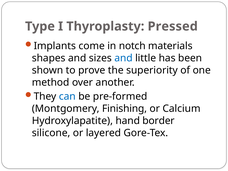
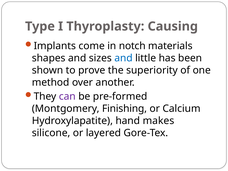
Pressed: Pressed -> Causing
can colour: blue -> purple
border: border -> makes
